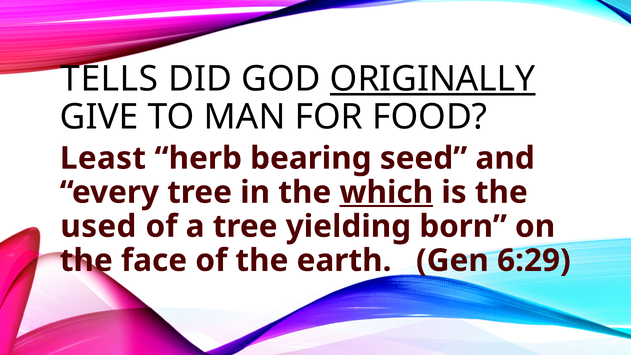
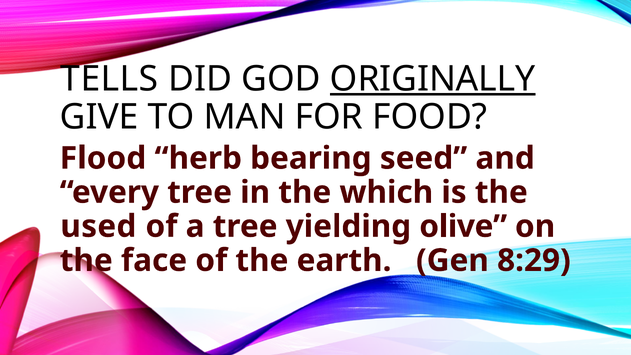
Least: Least -> Flood
which underline: present -> none
born: born -> olive
6:29: 6:29 -> 8:29
